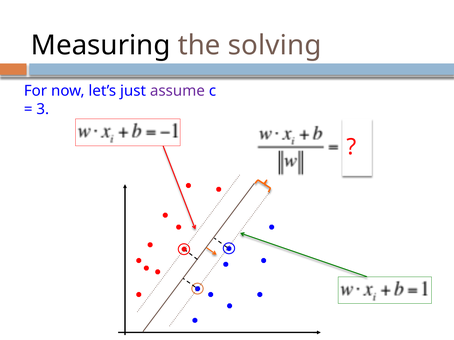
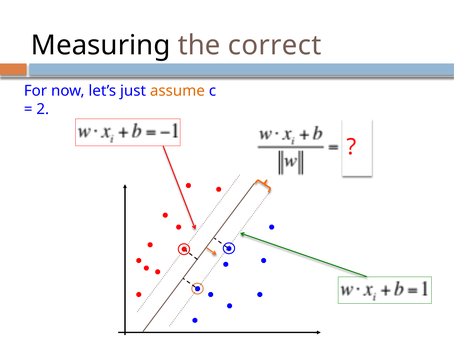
solving: solving -> correct
assume colour: purple -> orange
3: 3 -> 2
